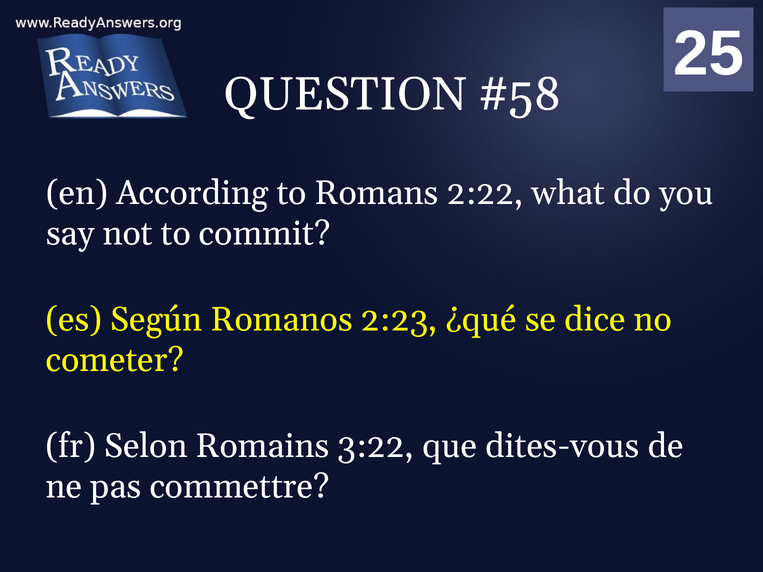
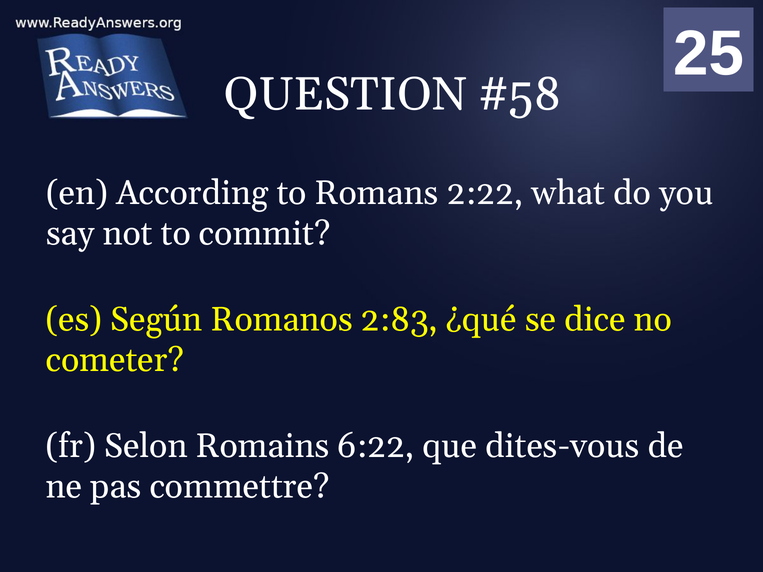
2:23: 2:23 -> 2:83
3:22: 3:22 -> 6:22
